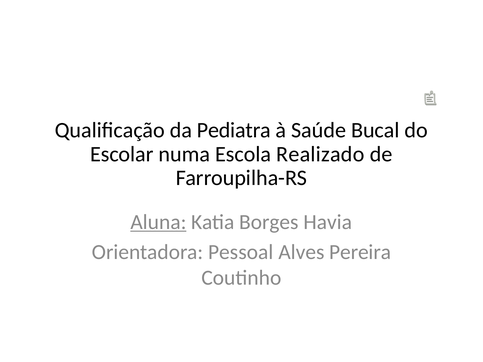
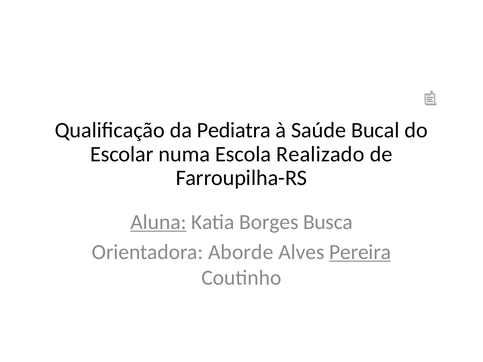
Havia: Havia -> Busca
Pessoal: Pessoal -> Aborde
Pereira underline: none -> present
